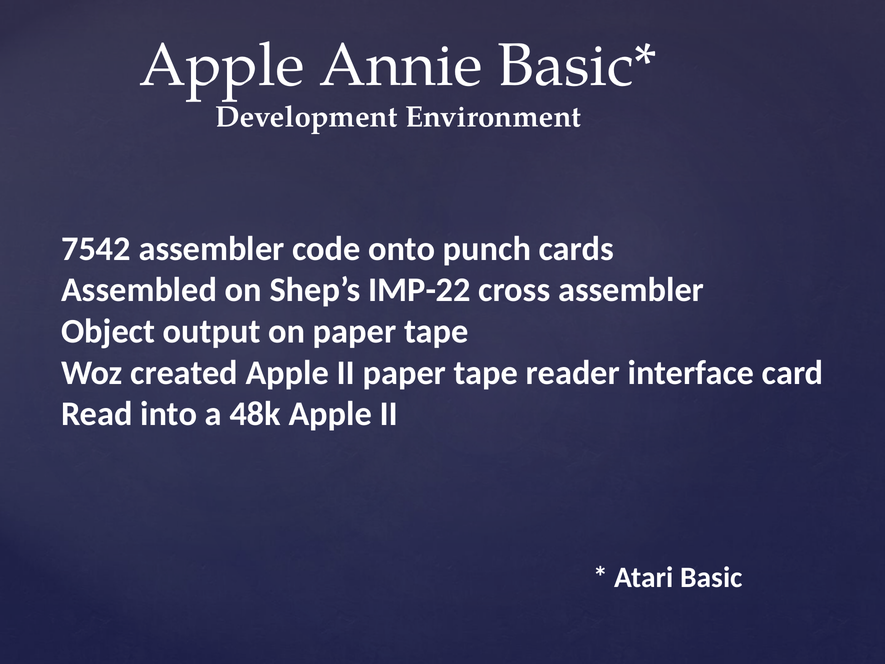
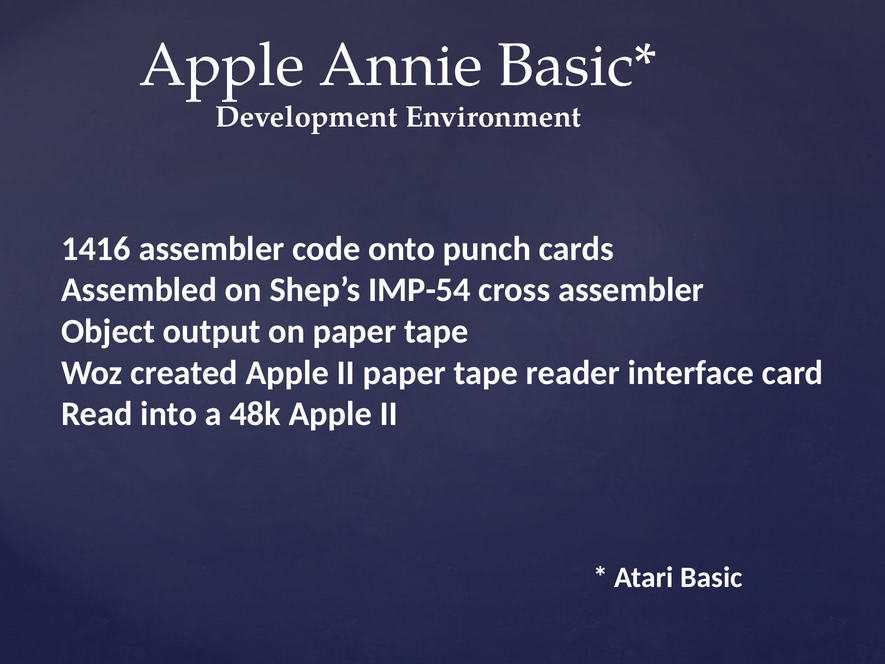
7542: 7542 -> 1416
IMP-22: IMP-22 -> IMP-54
